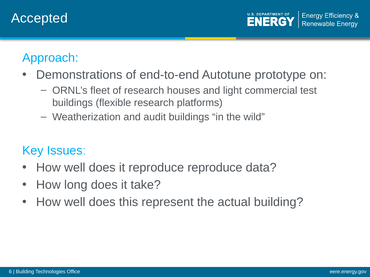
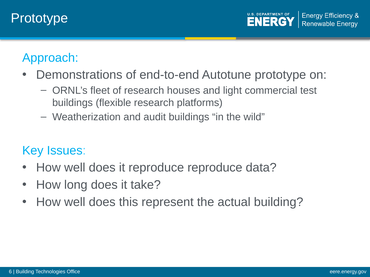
Accepted at (39, 18): Accepted -> Prototype
